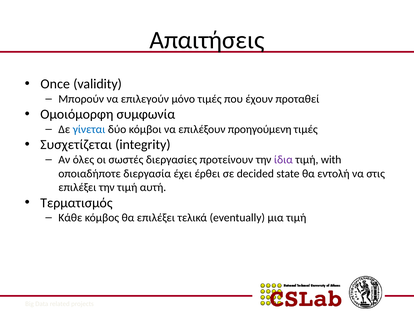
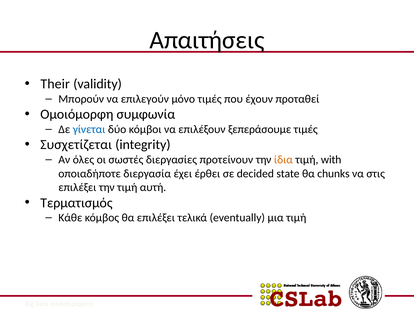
Once: Once -> Their
προηγούμενη: προηγούμενη -> ξεπεράσουμε
ίδια colour: purple -> orange
εντολή: εντολή -> chunks
